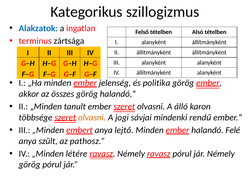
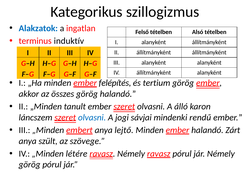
zártsága: zártsága -> induktív
jelenség: jelenség -> felépítés
politika: politika -> tertium
többsége: többsége -> láncszem
olvasni at (92, 117) colour: orange -> blue
Felé: Felé -> Zárt
pathosz: pathosz -> szövege
